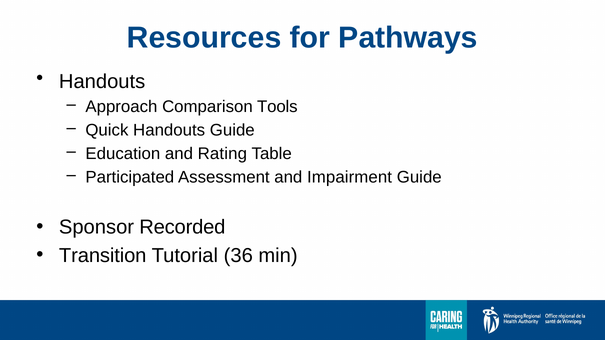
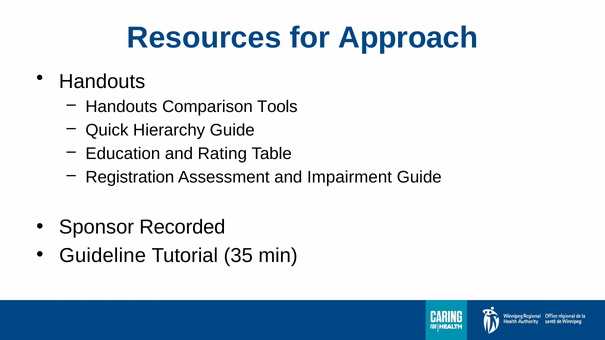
Pathways: Pathways -> Approach
Approach at (121, 107): Approach -> Handouts
Quick Handouts: Handouts -> Hierarchy
Participated: Participated -> Registration
Transition: Transition -> Guideline
36: 36 -> 35
